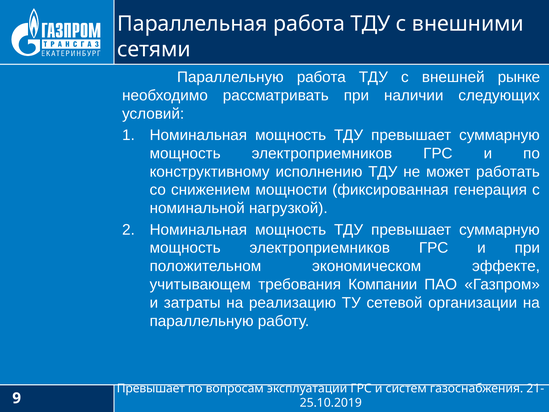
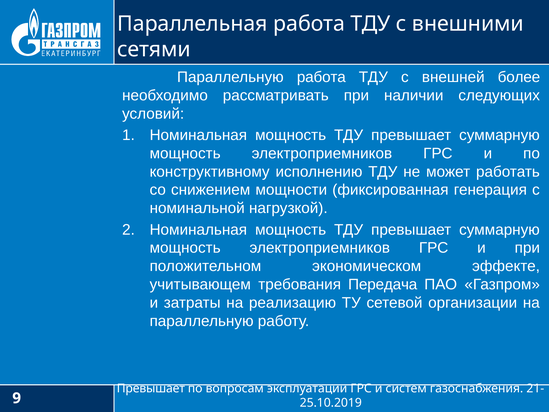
рынке: рынке -> более
Компании: Компании -> Передача
